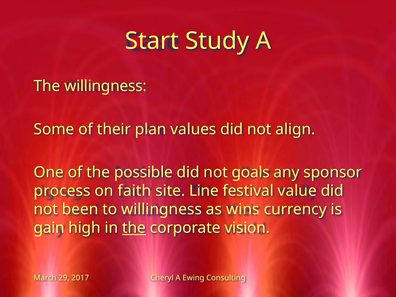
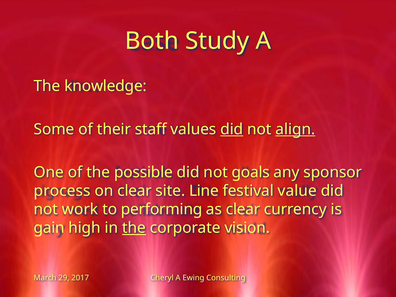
Start: Start -> Both
The willingness: willingness -> knowledge
plan: plan -> staff
did at (232, 129) underline: none -> present
align underline: none -> present
on faith: faith -> clear
been: been -> work
to willingness: willingness -> performing
as wins: wins -> clear
